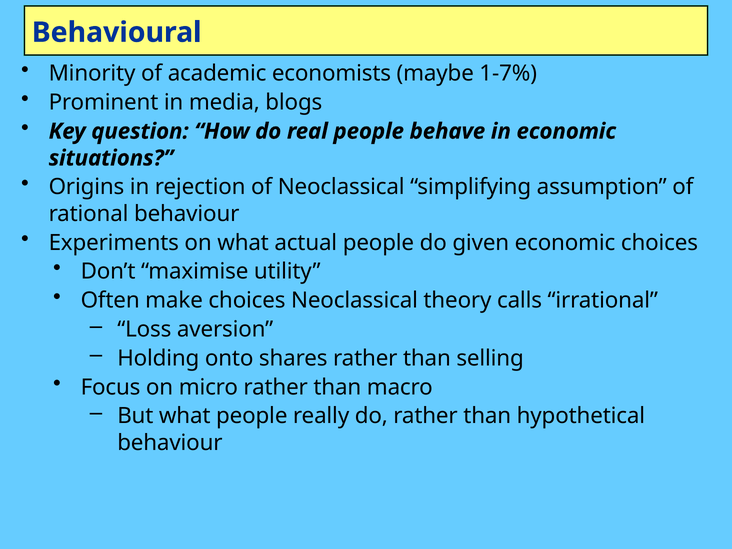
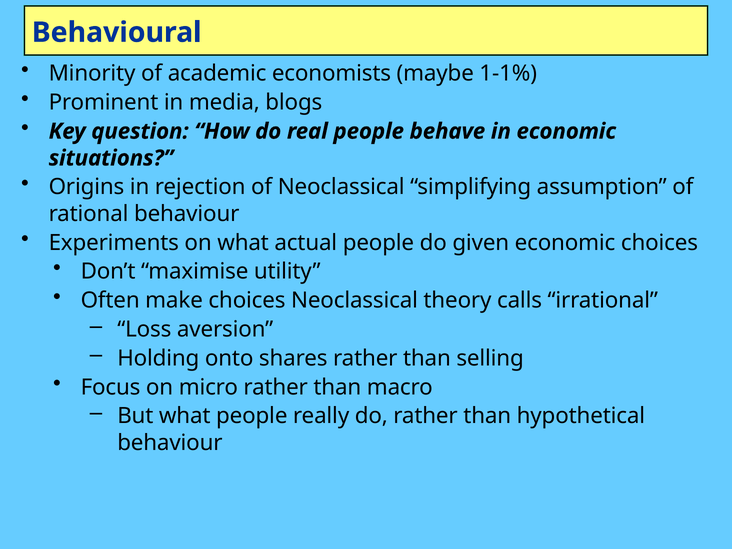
1-7%: 1-7% -> 1-1%
